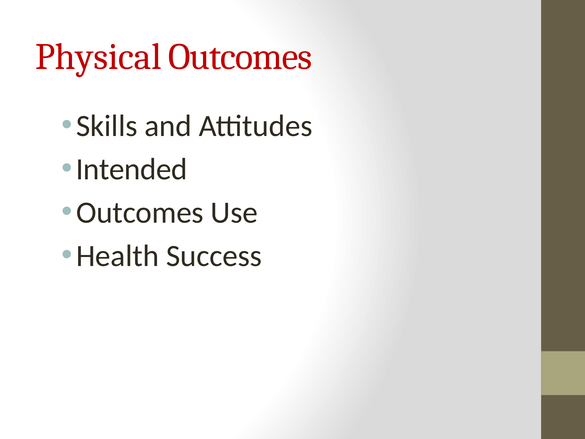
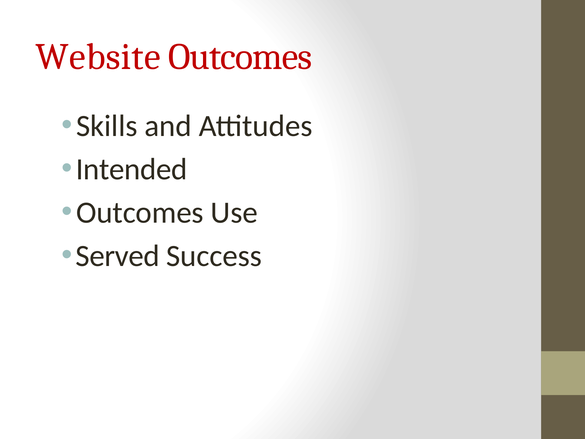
Physical: Physical -> Website
Health: Health -> Served
